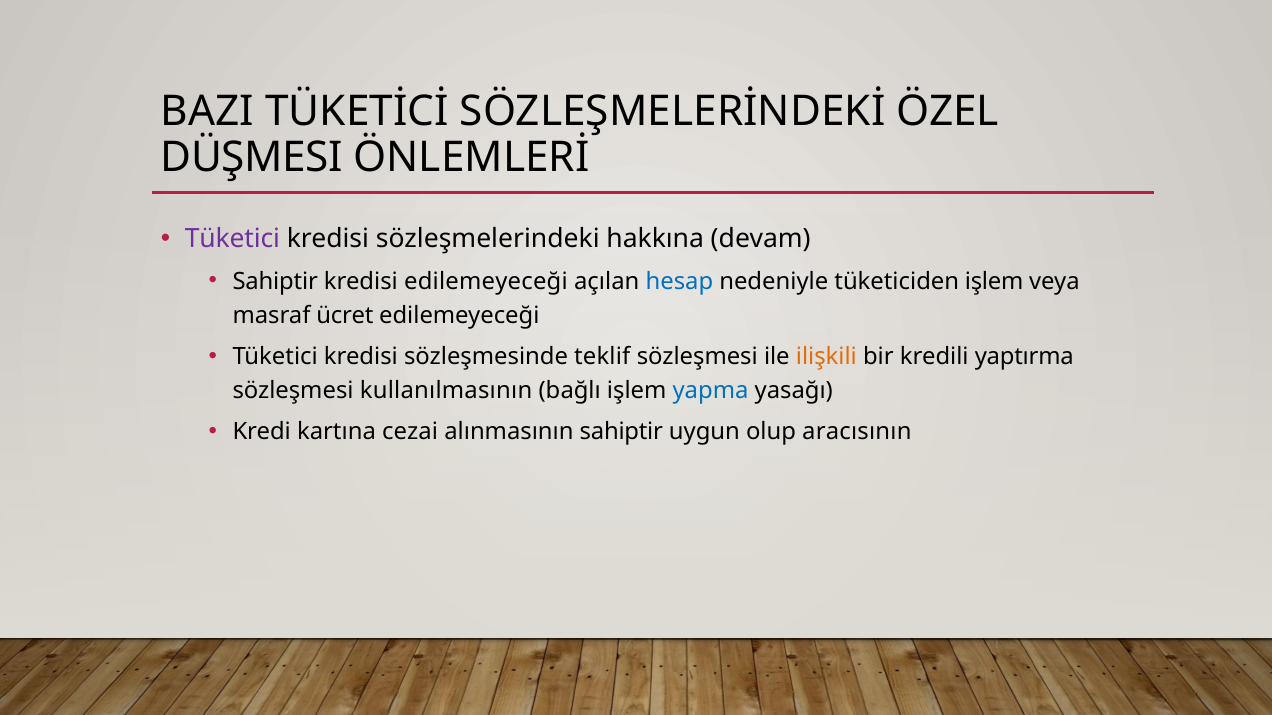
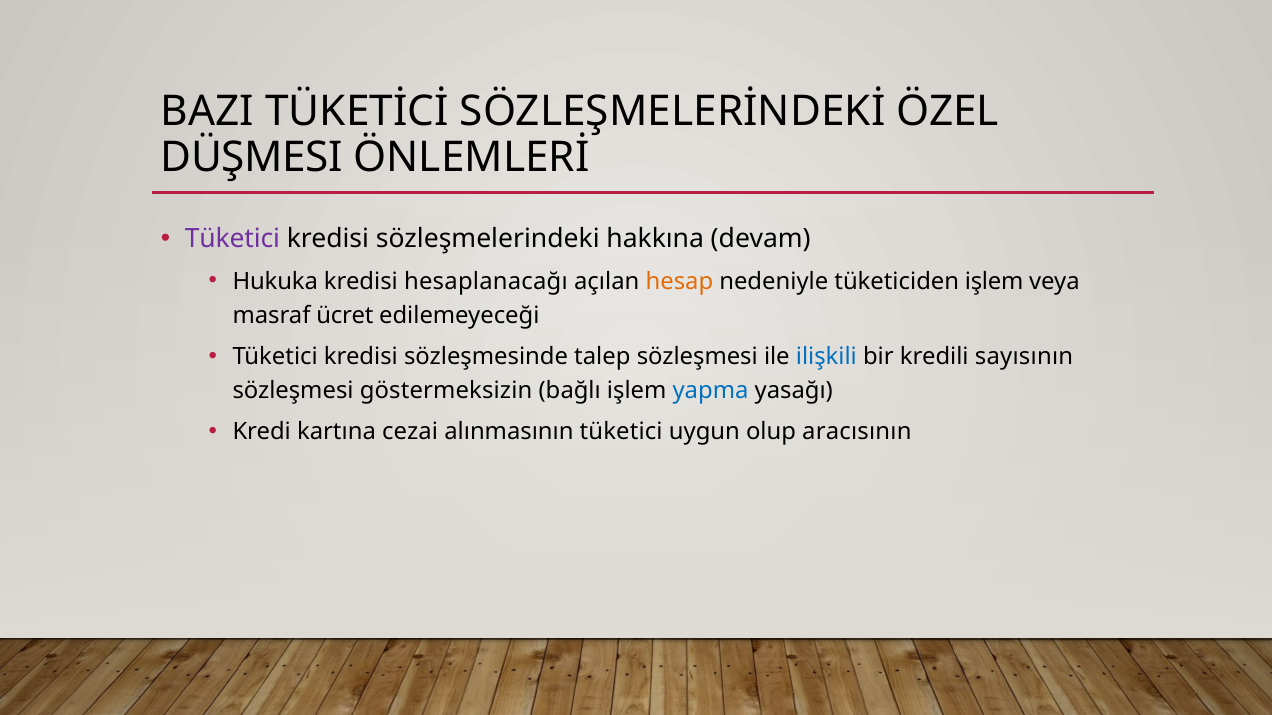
Sahiptir at (275, 282): Sahiptir -> Hukuka
kredisi edilemeyeceği: edilemeyeceği -> hesaplanacağı
hesap colour: blue -> orange
teklif: teklif -> talep
ilişkili colour: orange -> blue
yaptırma: yaptırma -> sayısının
kullanılmasının: kullanılmasının -> göstermeksizin
alınmasının sahiptir: sahiptir -> tüketici
